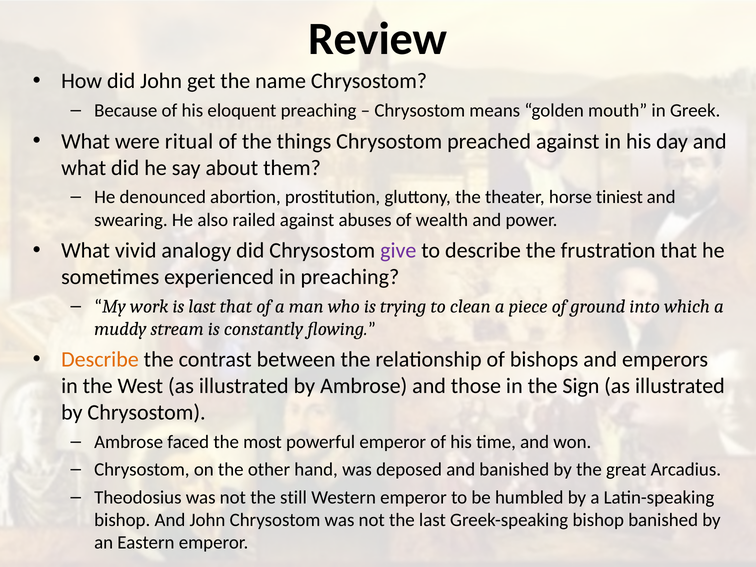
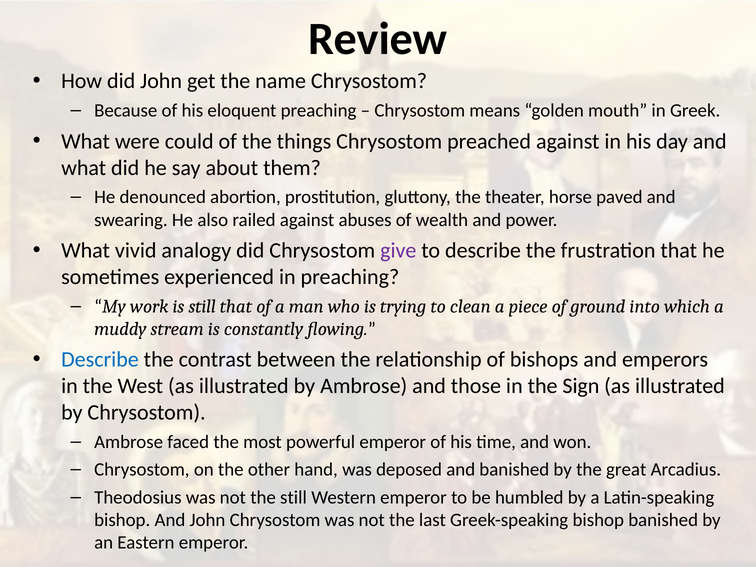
ritual: ritual -> could
tiniest: tiniest -> paved
is last: last -> still
Describe at (100, 360) colour: orange -> blue
